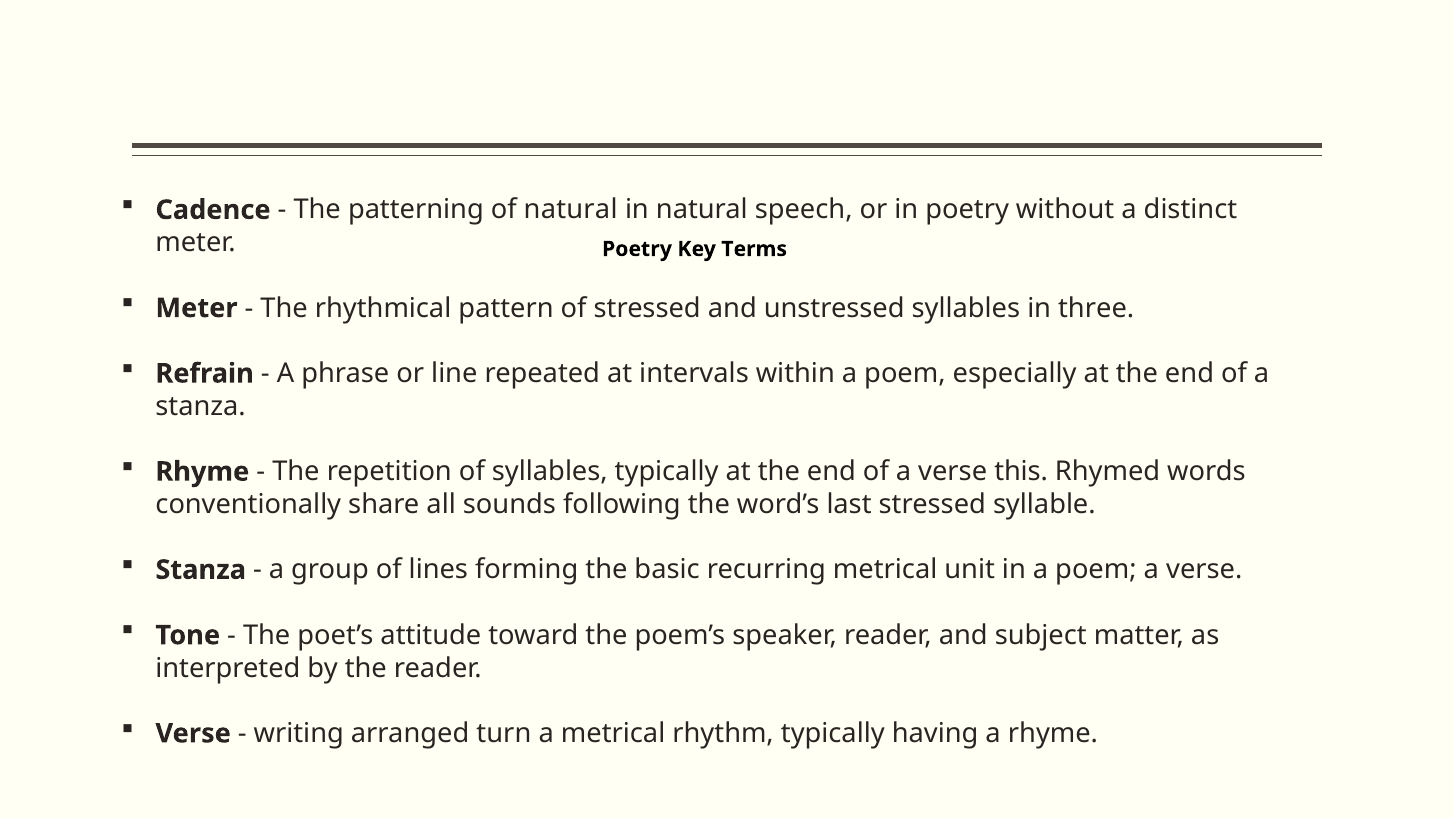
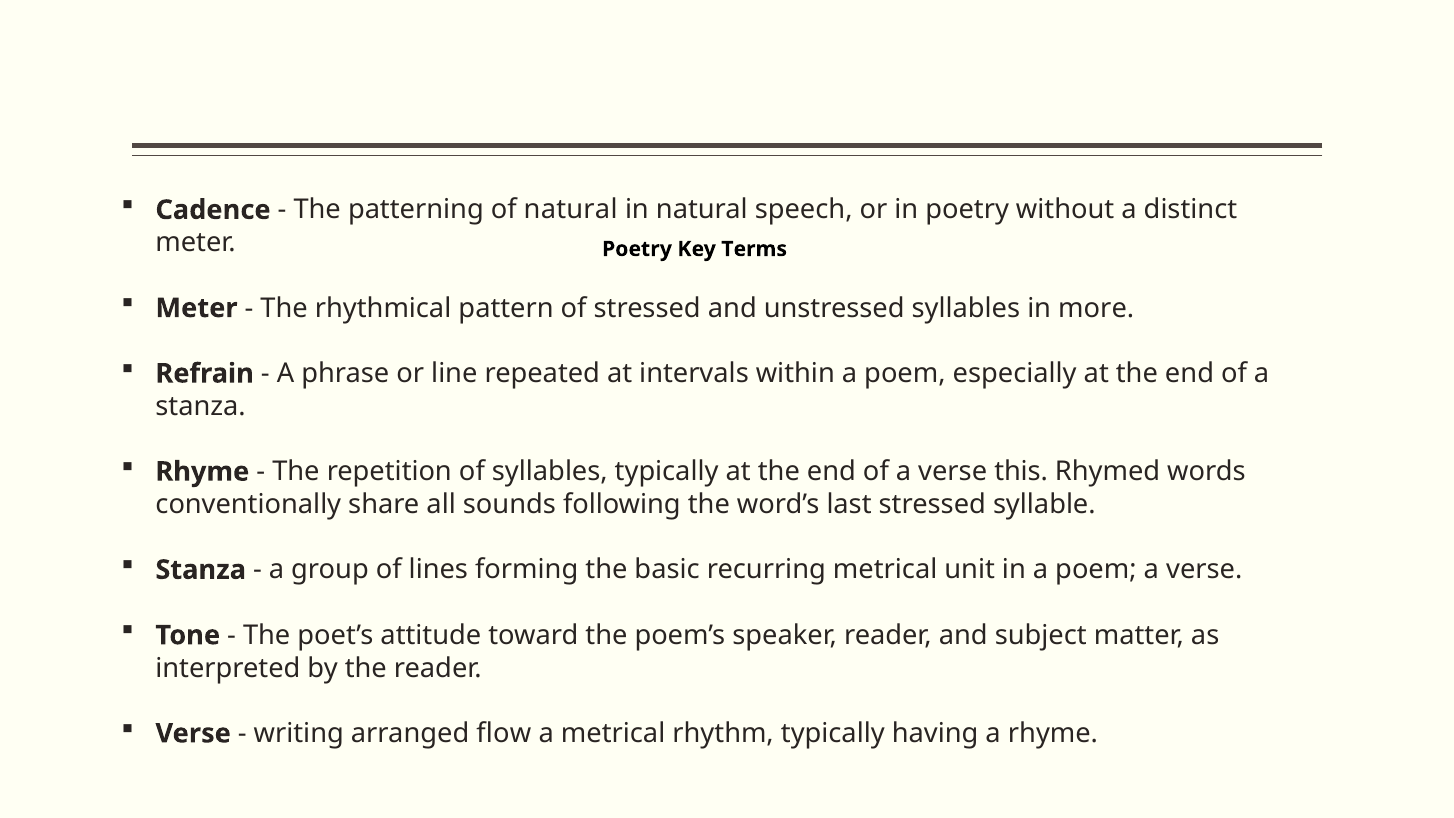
three: three -> more
turn: turn -> flow
